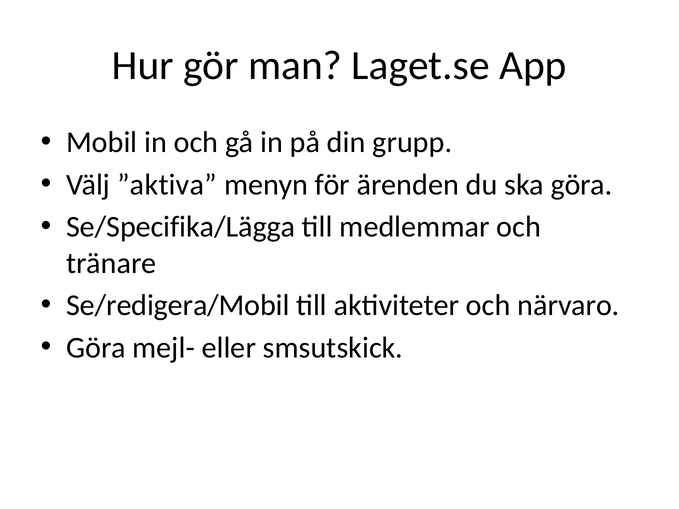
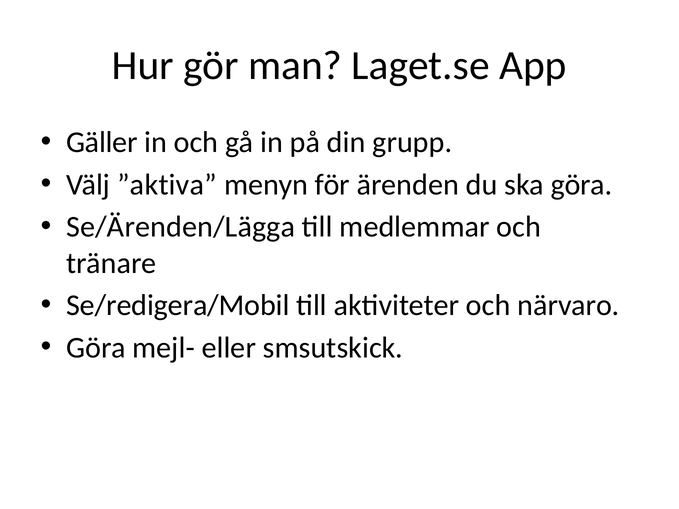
Mobil: Mobil -> Gäller
Se/Specifika/Lägga: Se/Specifika/Lägga -> Se/Ärenden/Lägga
